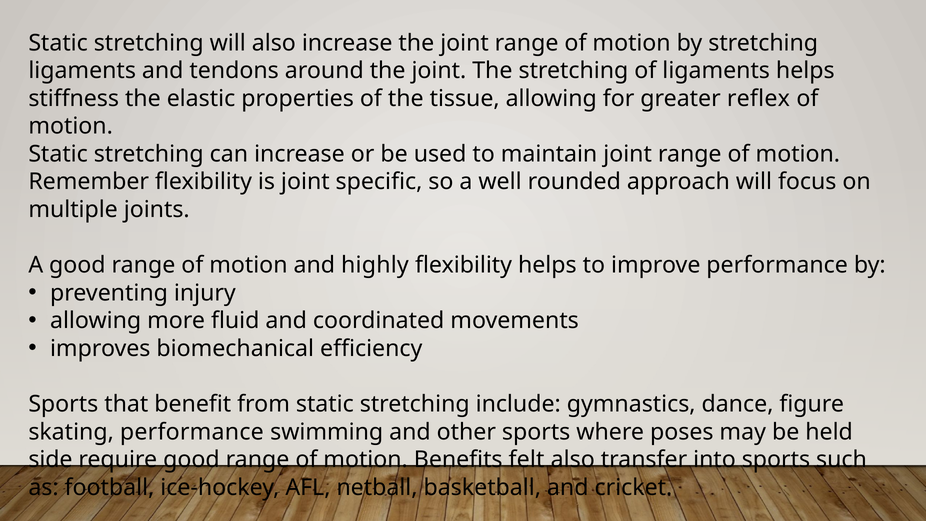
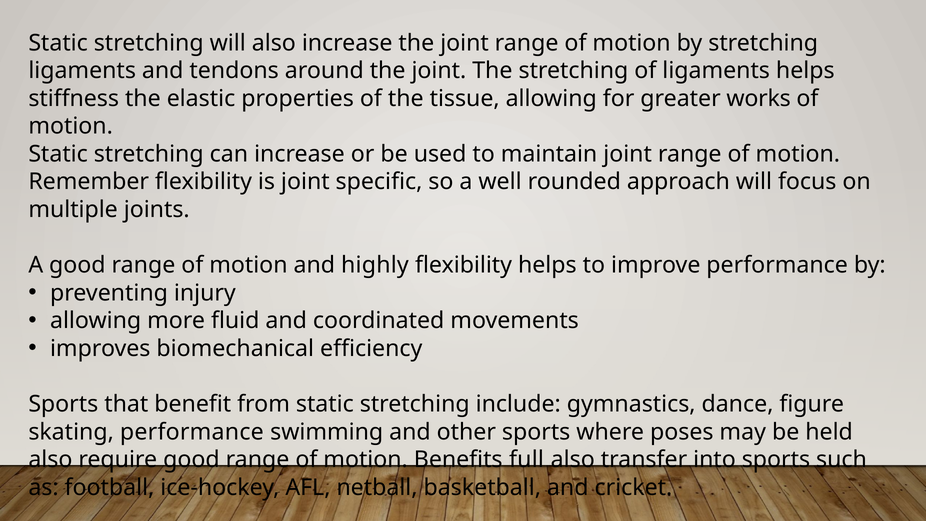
reflex: reflex -> works
side at (50, 460): side -> also
felt: felt -> full
